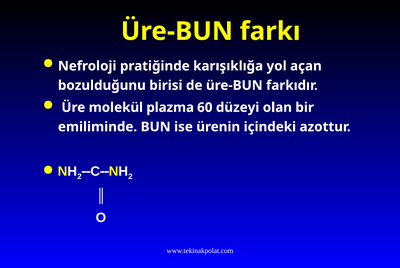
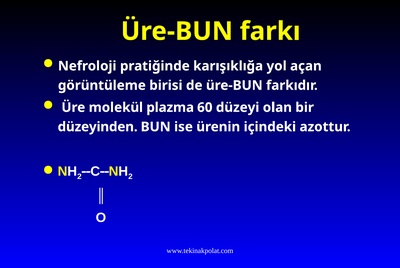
bozulduğunu: bozulduğunu -> görüntüleme
emiliminde: emiliminde -> düzeyinden
